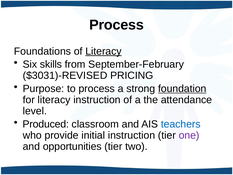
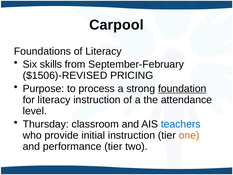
Process at (117, 25): Process -> Carpool
Literacy at (103, 51) underline: present -> none
$3031)-REVISED: $3031)-REVISED -> $1506)-REVISED
Produced: Produced -> Thursday
one colour: purple -> orange
opportunities: opportunities -> performance
